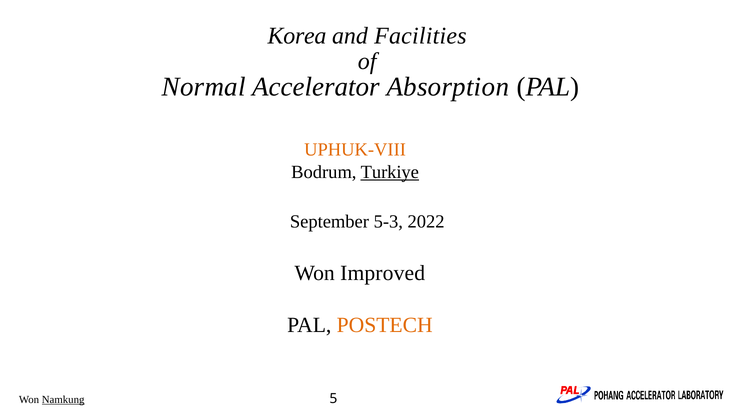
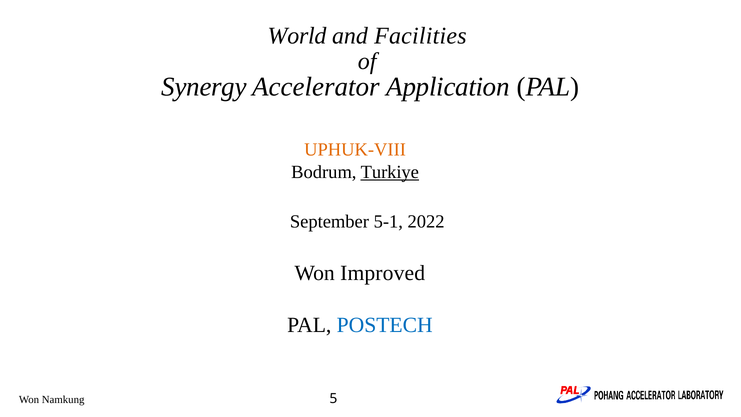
Korea: Korea -> World
Normal: Normal -> Synergy
Absorption: Absorption -> Application
5-3: 5-3 -> 5-1
POSTECH colour: orange -> blue
Namkung underline: present -> none
